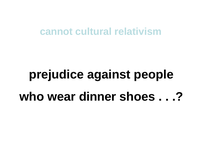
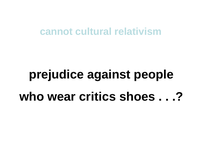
dinner: dinner -> critics
